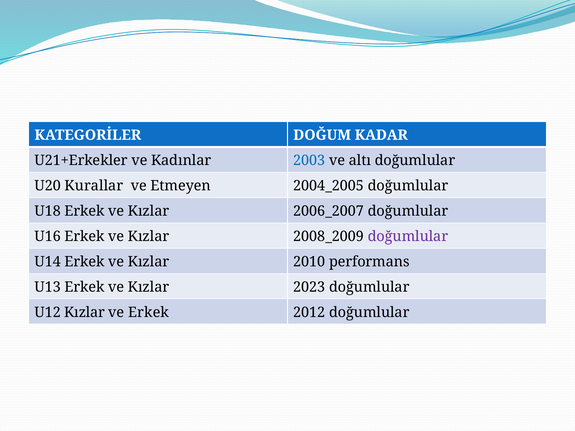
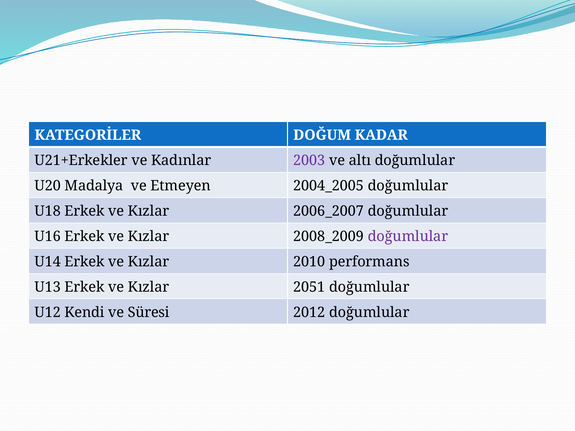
2003 colour: blue -> purple
Kurallar: Kurallar -> Madalya
2023: 2023 -> 2051
U12 Kızlar: Kızlar -> Kendi
ve Erkek: Erkek -> Süresi
